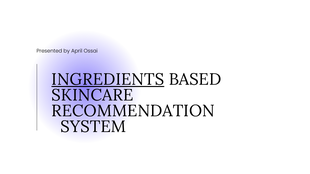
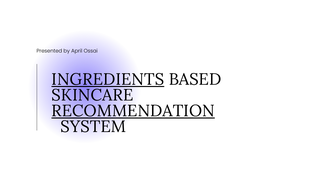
RECOMMENDATION underline: none -> present
